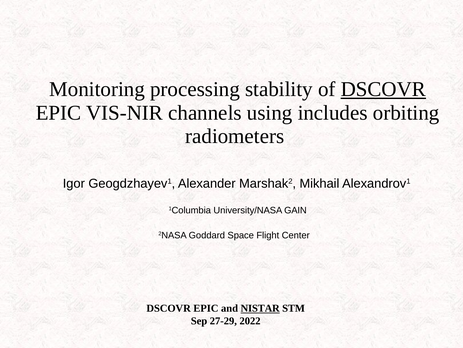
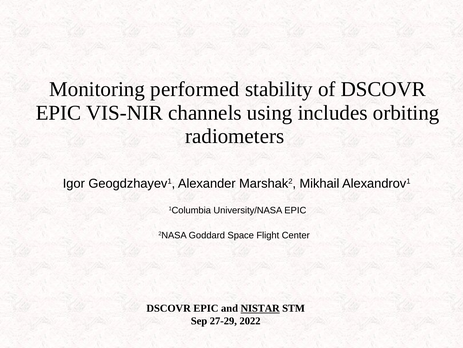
processing: processing -> performed
DSCOVR at (383, 89) underline: present -> none
University/NASA GAIN: GAIN -> EPIC
